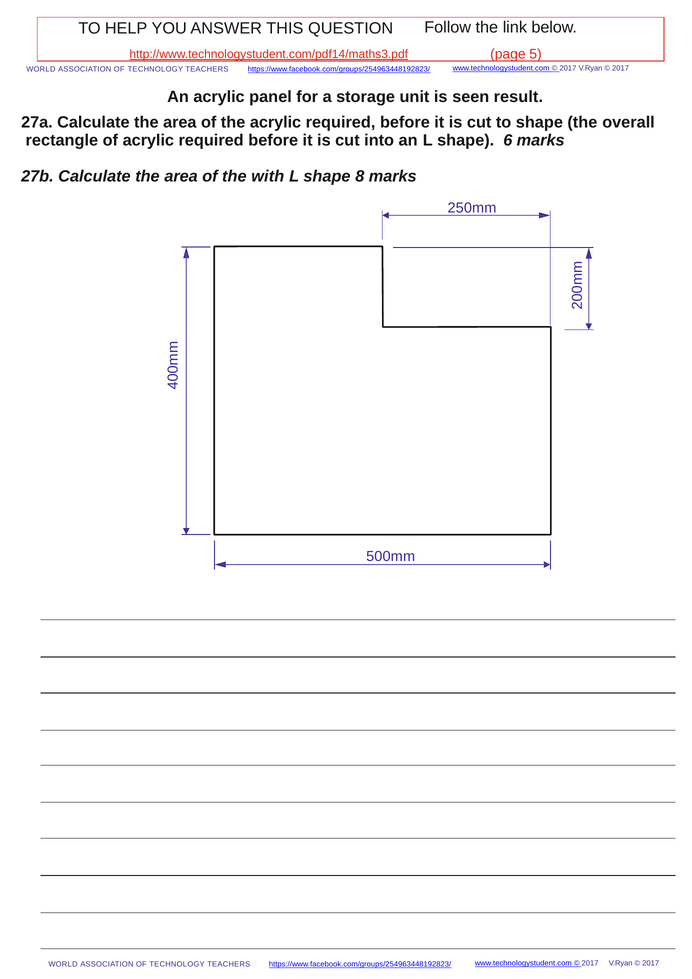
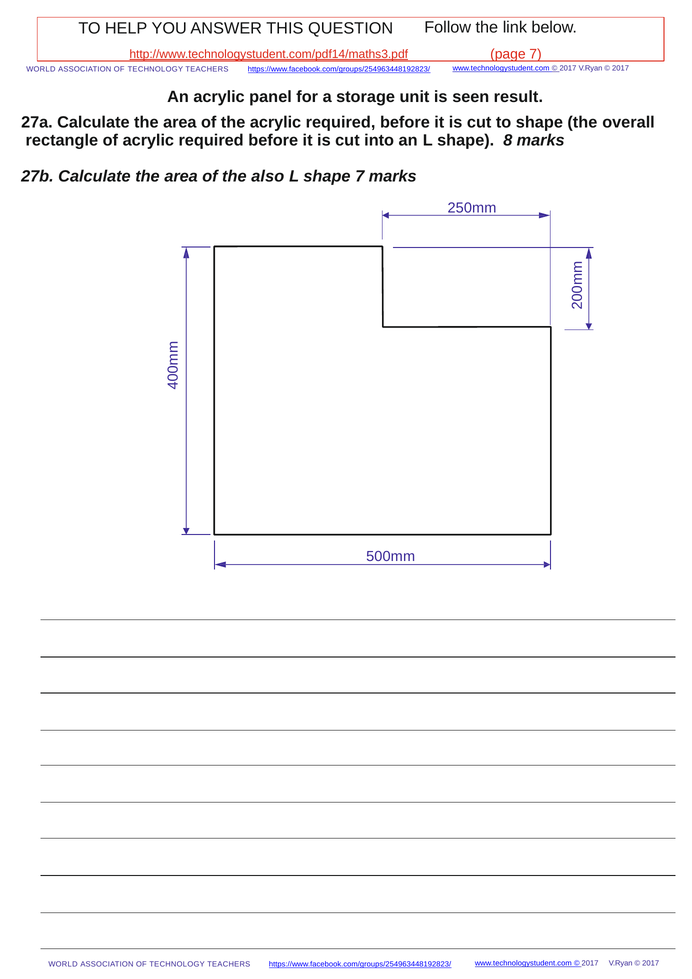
page 5: 5 -> 7
6: 6 -> 8
with: with -> also
shape 8: 8 -> 7
